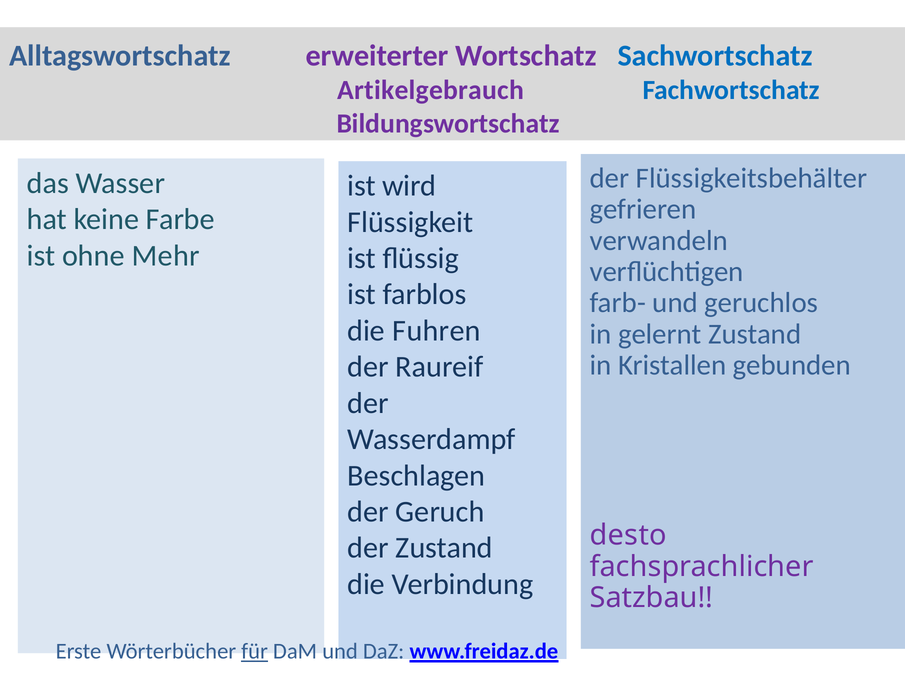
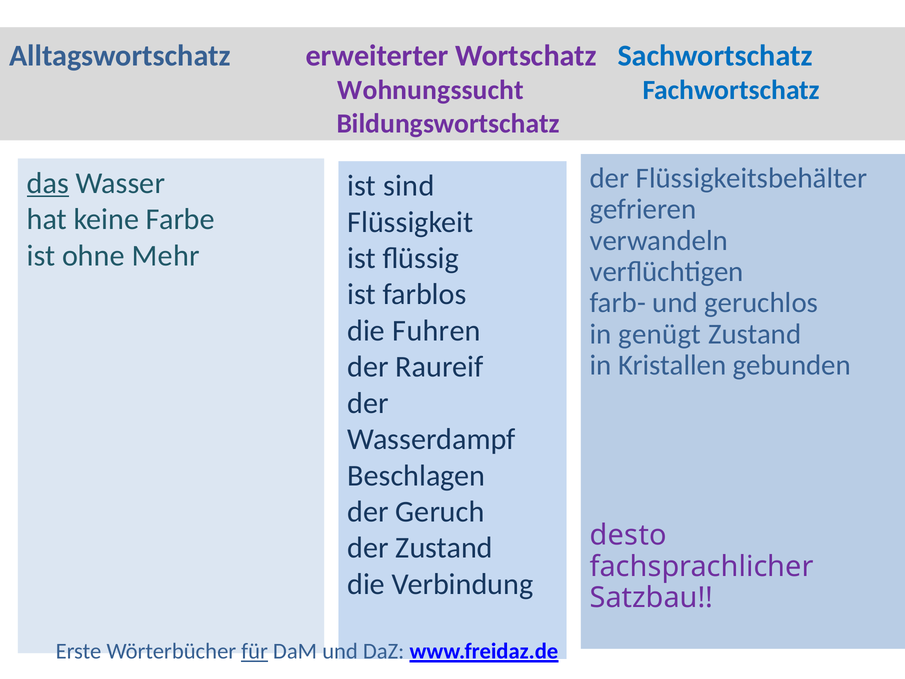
Artikelgebrauch: Artikelgebrauch -> Wohnungssucht
das underline: none -> present
wird: wird -> sind
gelernt: gelernt -> genügt
